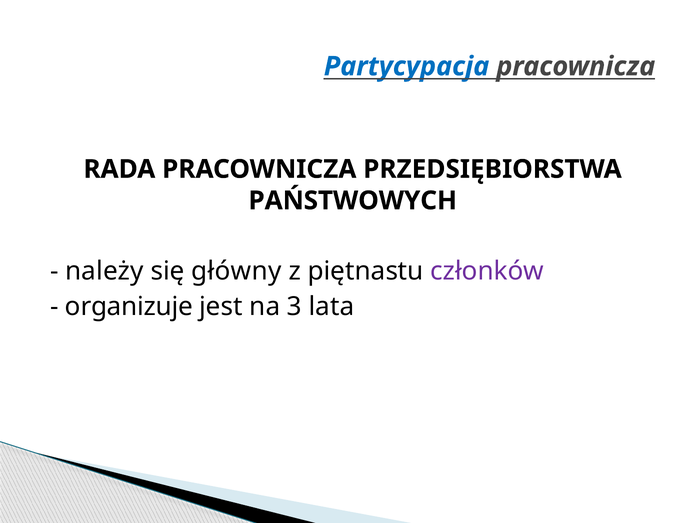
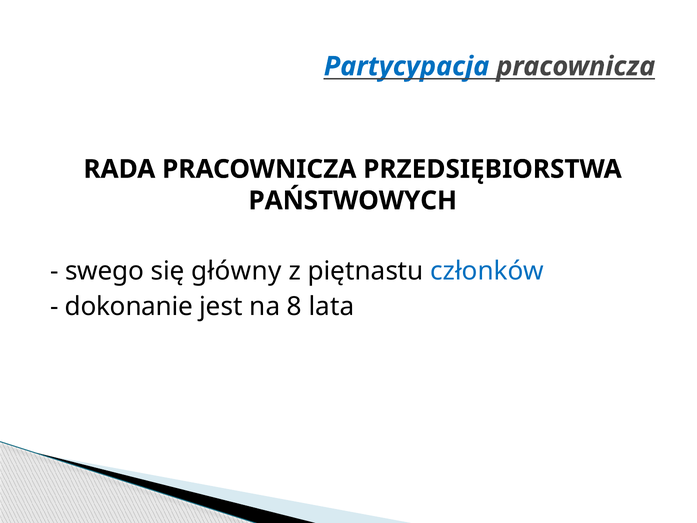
należy: należy -> swego
członków colour: purple -> blue
organizuje: organizuje -> dokonanie
3: 3 -> 8
